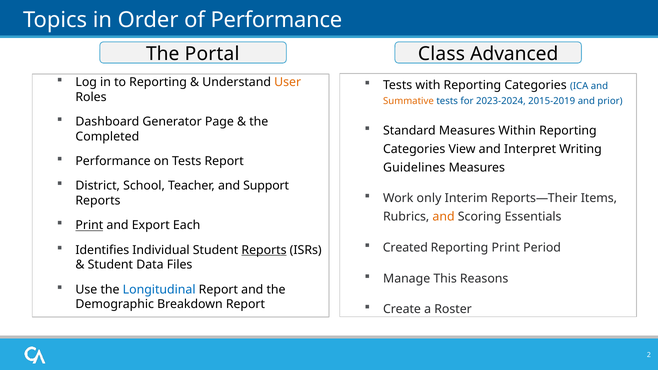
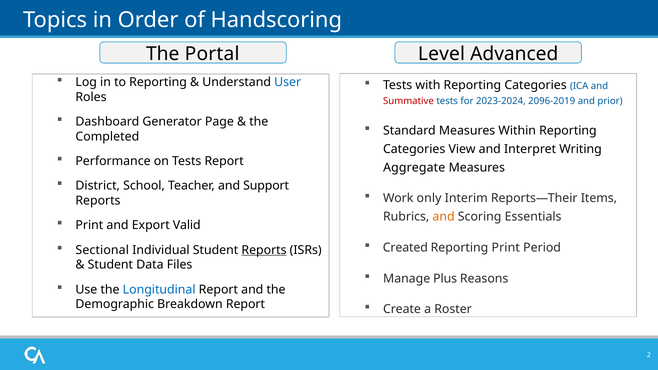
of Performance: Performance -> Handscoring
Class: Class -> Level
User colour: orange -> blue
Summative colour: orange -> red
2015-2019: 2015-2019 -> 2096-2019
Guidelines: Guidelines -> Aggregate
Print at (89, 225) underline: present -> none
Each: Each -> Valid
Identifies: Identifies -> Sectional
This: This -> Plus
